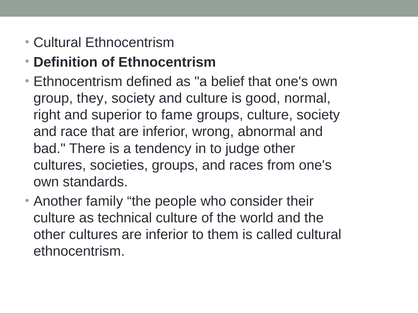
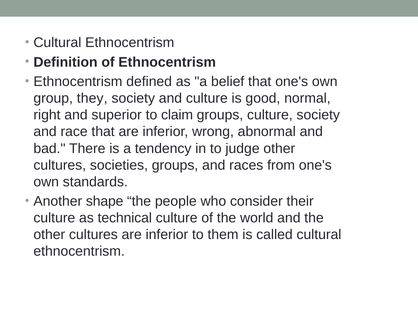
fame: fame -> claim
family: family -> shape
